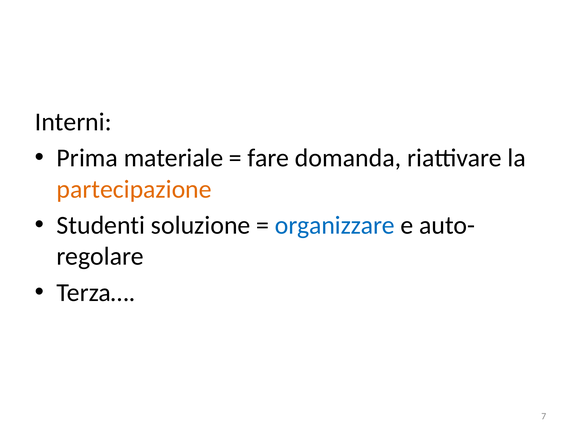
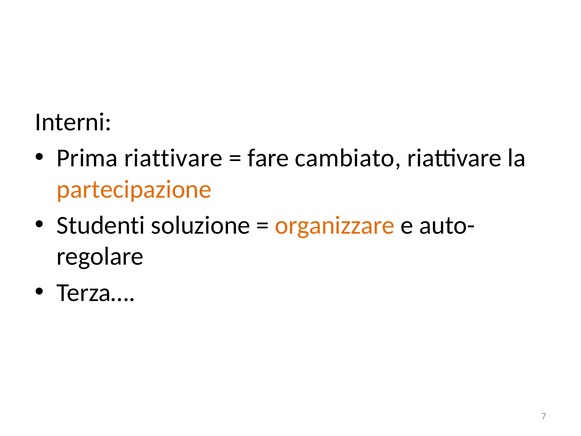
Prima materiale: materiale -> riattivare
domanda: domanda -> cambiato
organizzare colour: blue -> orange
